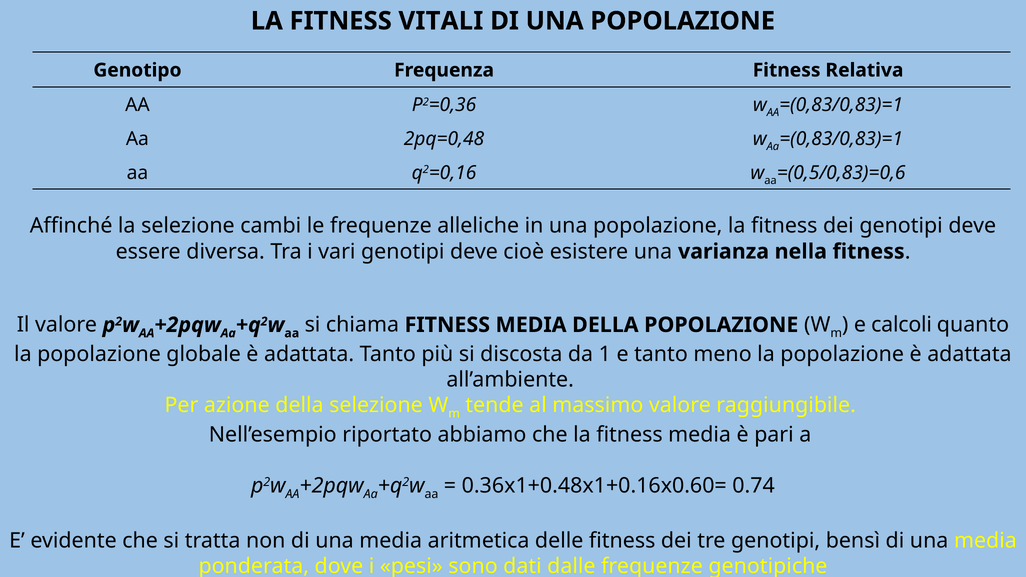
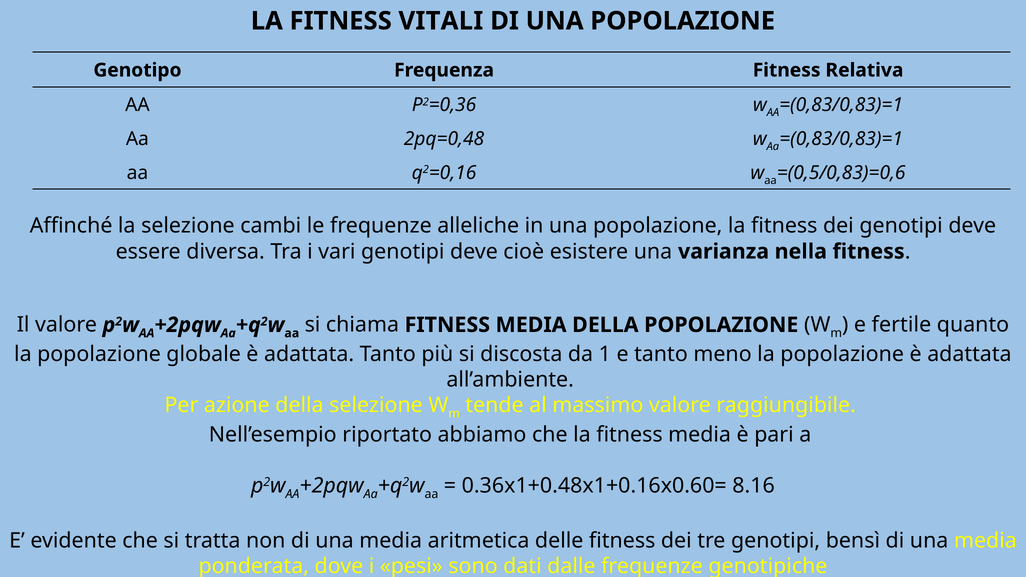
calcoli: calcoli -> fertile
0.74: 0.74 -> 8.16
